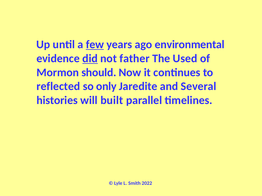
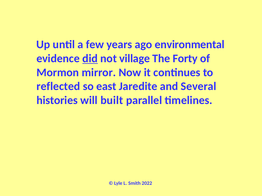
few underline: present -> none
father: father -> village
Used: Used -> Forty
should: should -> mirror
only: only -> east
